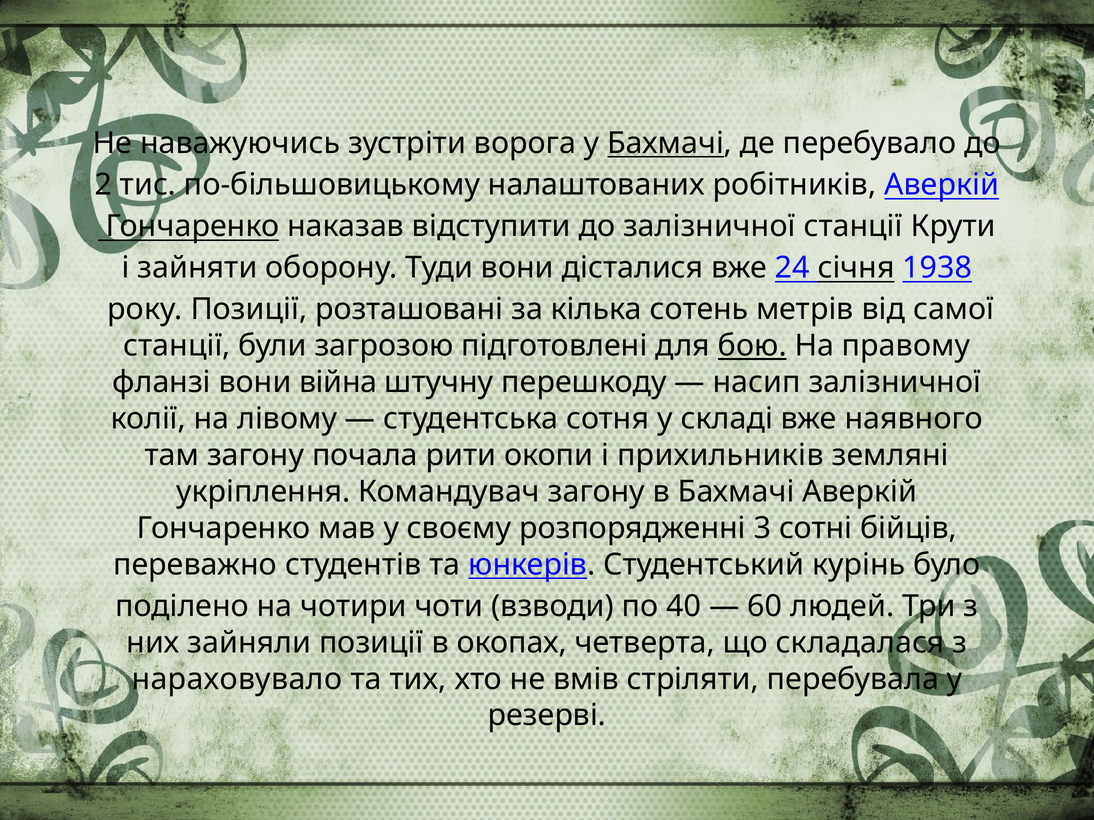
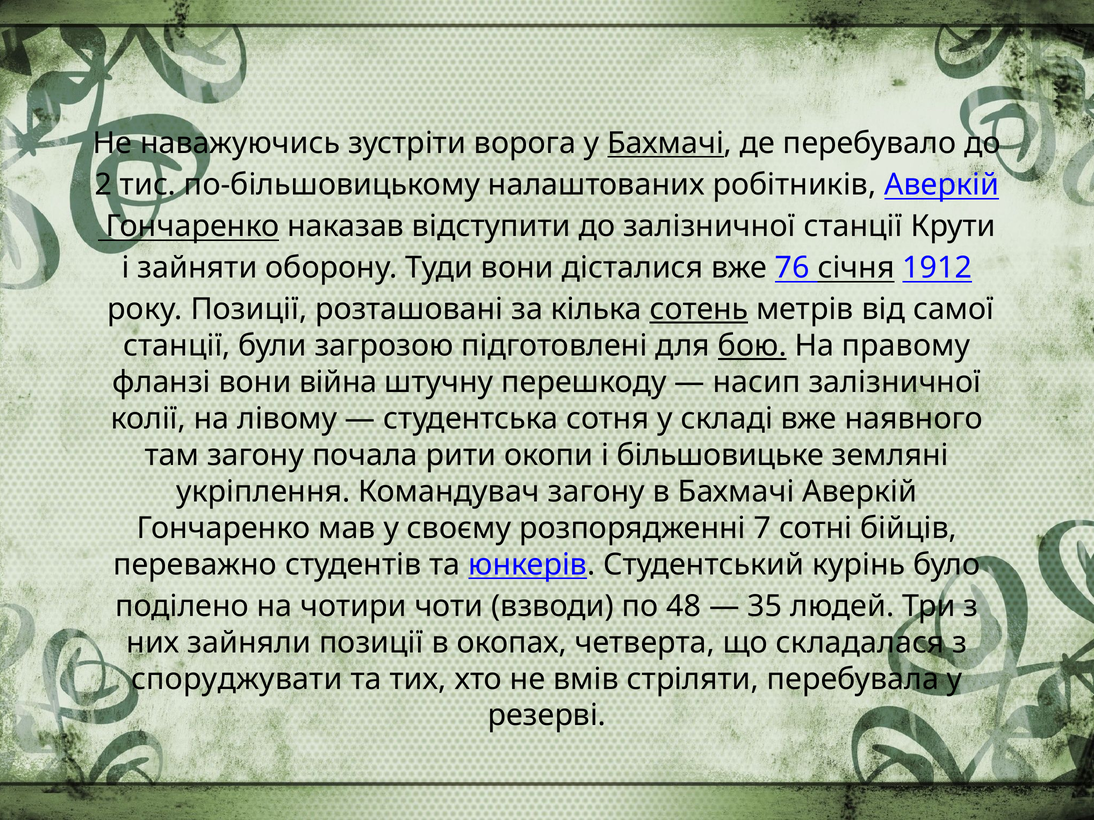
24: 24 -> 76
1938: 1938 -> 1912
сотень underline: none -> present
прихильників: прихильників -> більшовицьке
3: 3 -> 7
40: 40 -> 48
60: 60 -> 35
нараховувало: нараховувало -> споруджувати
